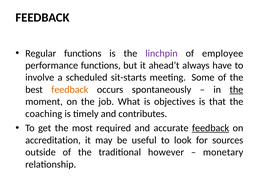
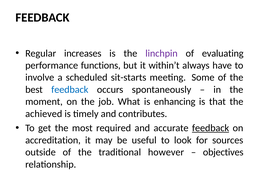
Regular functions: functions -> increases
employee: employee -> evaluating
ahead’t: ahead’t -> within’t
feedback at (70, 90) colour: orange -> blue
the at (236, 90) underline: present -> none
objectives: objectives -> enhancing
coaching: coaching -> achieved
monetary: monetary -> objectives
